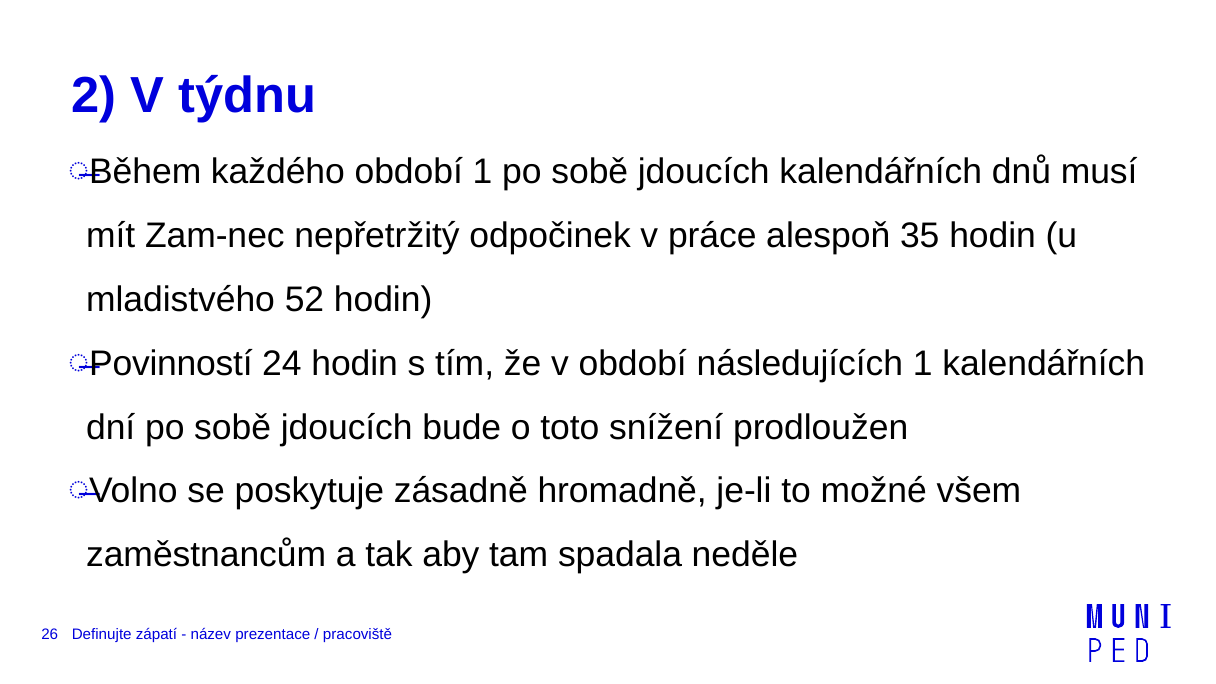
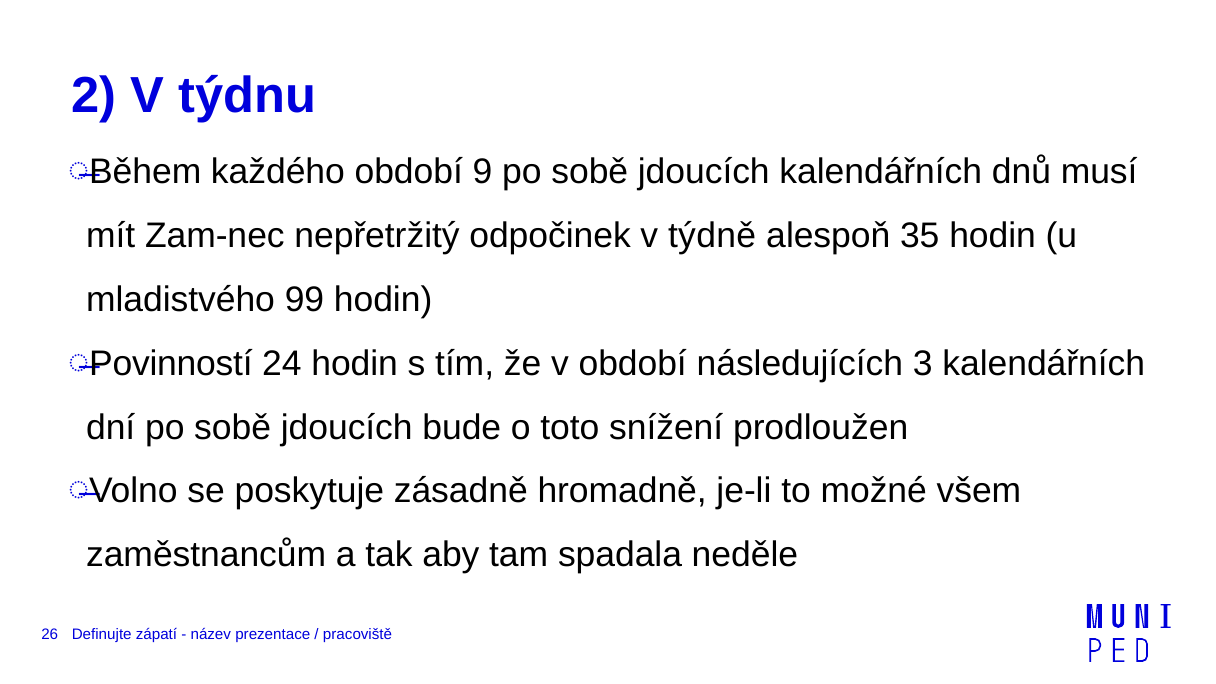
období 1: 1 -> 9
práce: práce -> týdně
52: 52 -> 99
následujících 1: 1 -> 3
